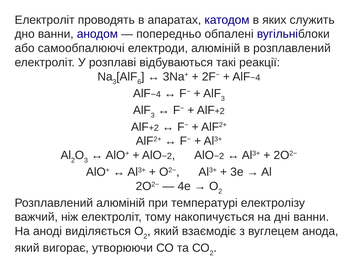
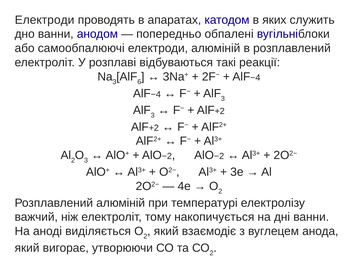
Електроліт at (45, 20): Електроліт -> Електроди
